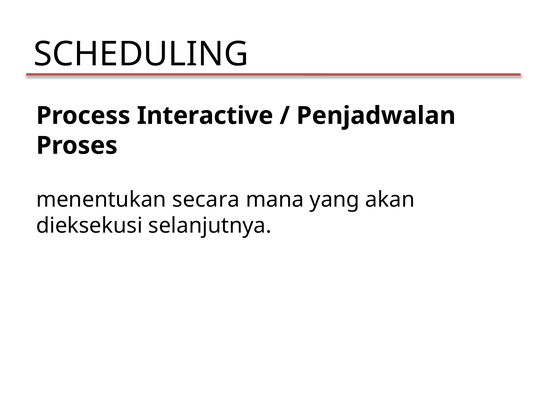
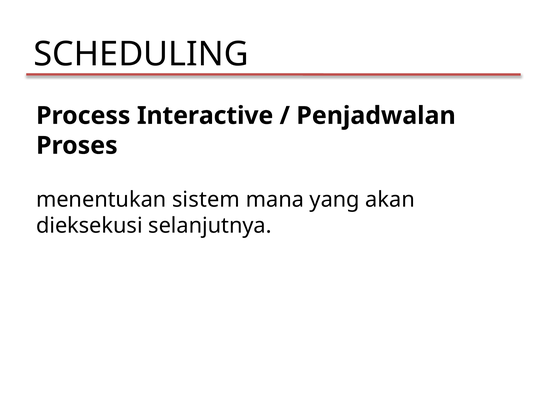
secara: secara -> sistem
